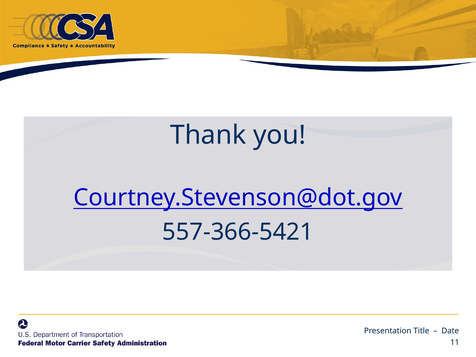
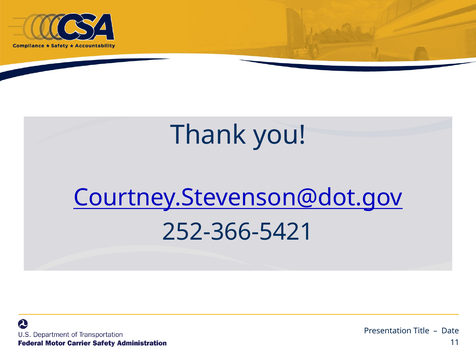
557-366-5421: 557-366-5421 -> 252-366-5421
